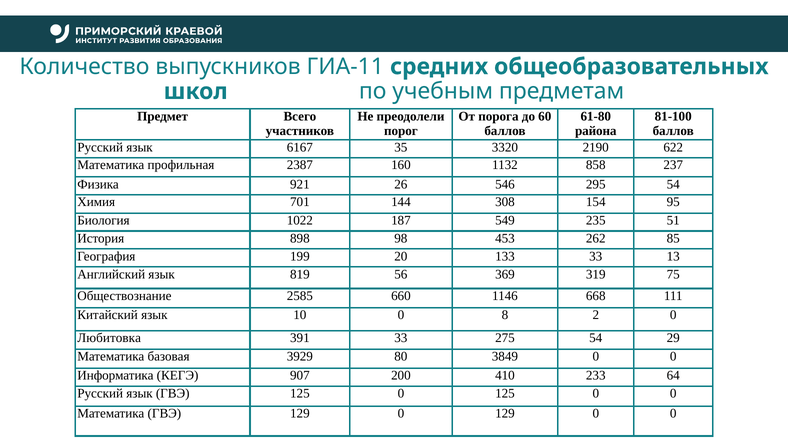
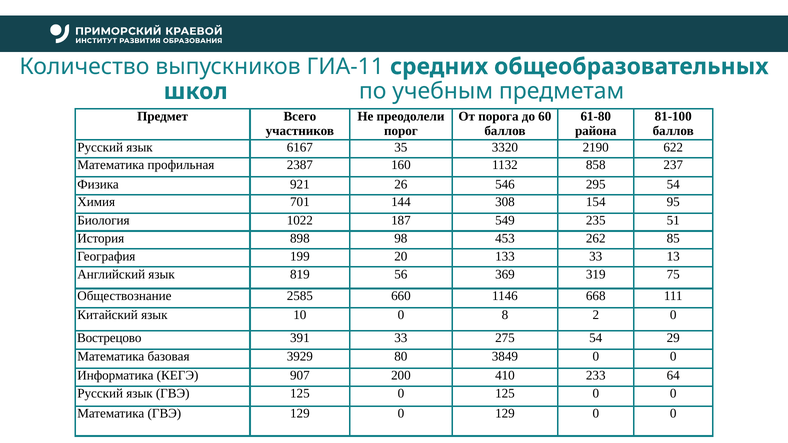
Любитовка: Любитовка -> Вострецово
